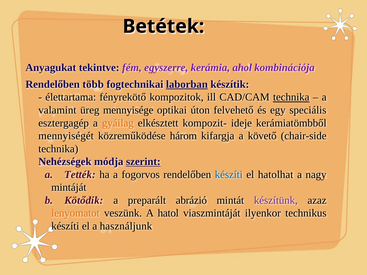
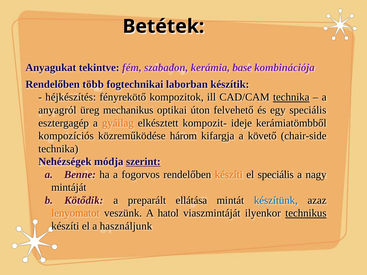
egyszerre: egyszerre -> szabadon
ahol: ahol -> base
laborban underline: present -> none
élettartama: élettartama -> héjkészítés
valamint: valamint -> anyagról
mennyisége: mennyisége -> mechanikus
mennyiségét: mennyiségét -> kompozíciós
Tették: Tették -> Benne
készíti at (229, 175) colour: blue -> orange
el hatolhat: hatolhat -> speciális
abrázió: abrázió -> ellátása
készítünk colour: purple -> blue
technikus underline: none -> present
